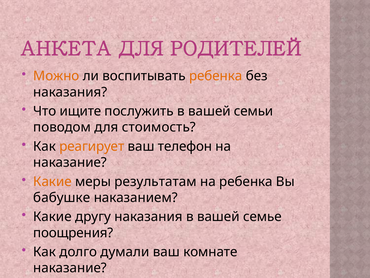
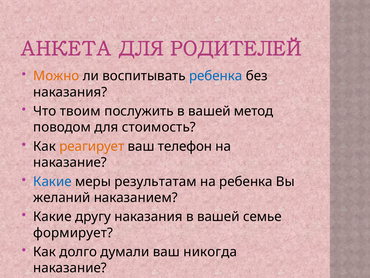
ребенка at (216, 76) colour: orange -> blue
ищите: ищите -> твоим
семьи: семьи -> метод
Какие at (52, 181) colour: orange -> blue
бабушке: бабушке -> желаний
поощрения: поощрения -> формирует
комнате: комнате -> никогда
